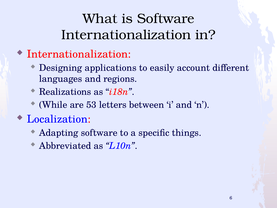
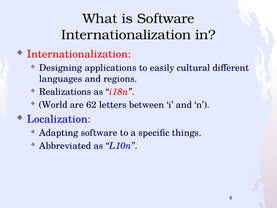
account: account -> cultural
While: While -> World
53: 53 -> 62
